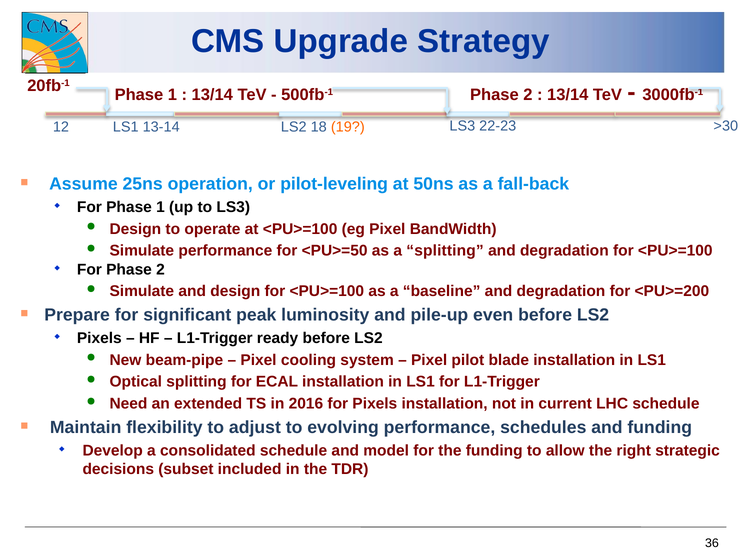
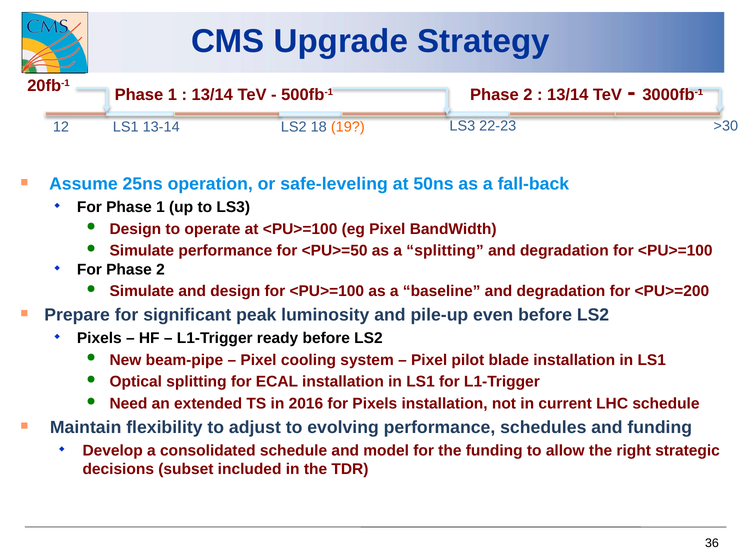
pilot-leveling: pilot-leveling -> safe-leveling
